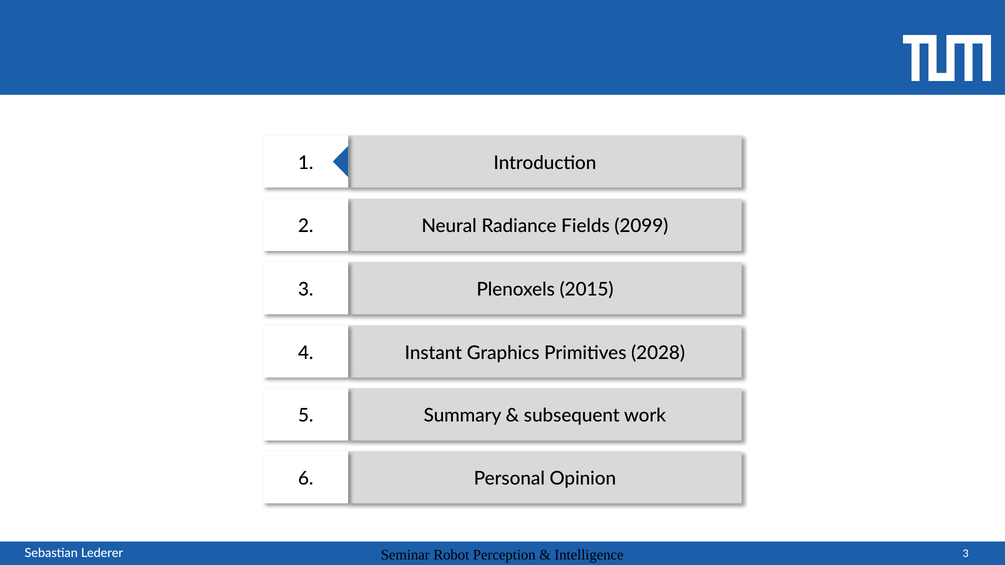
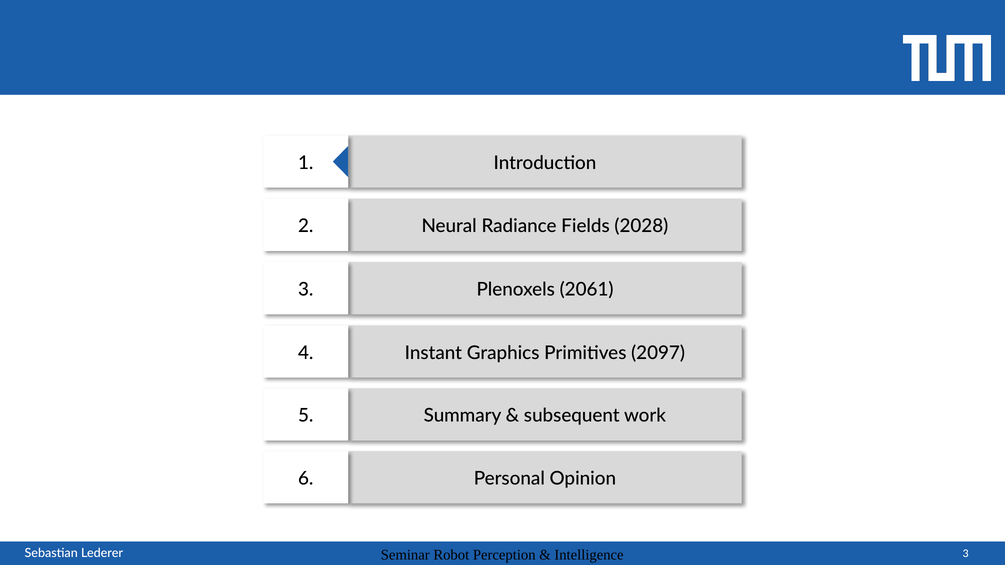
2099: 2099 -> 2028
2015: 2015 -> 2061
2028: 2028 -> 2097
